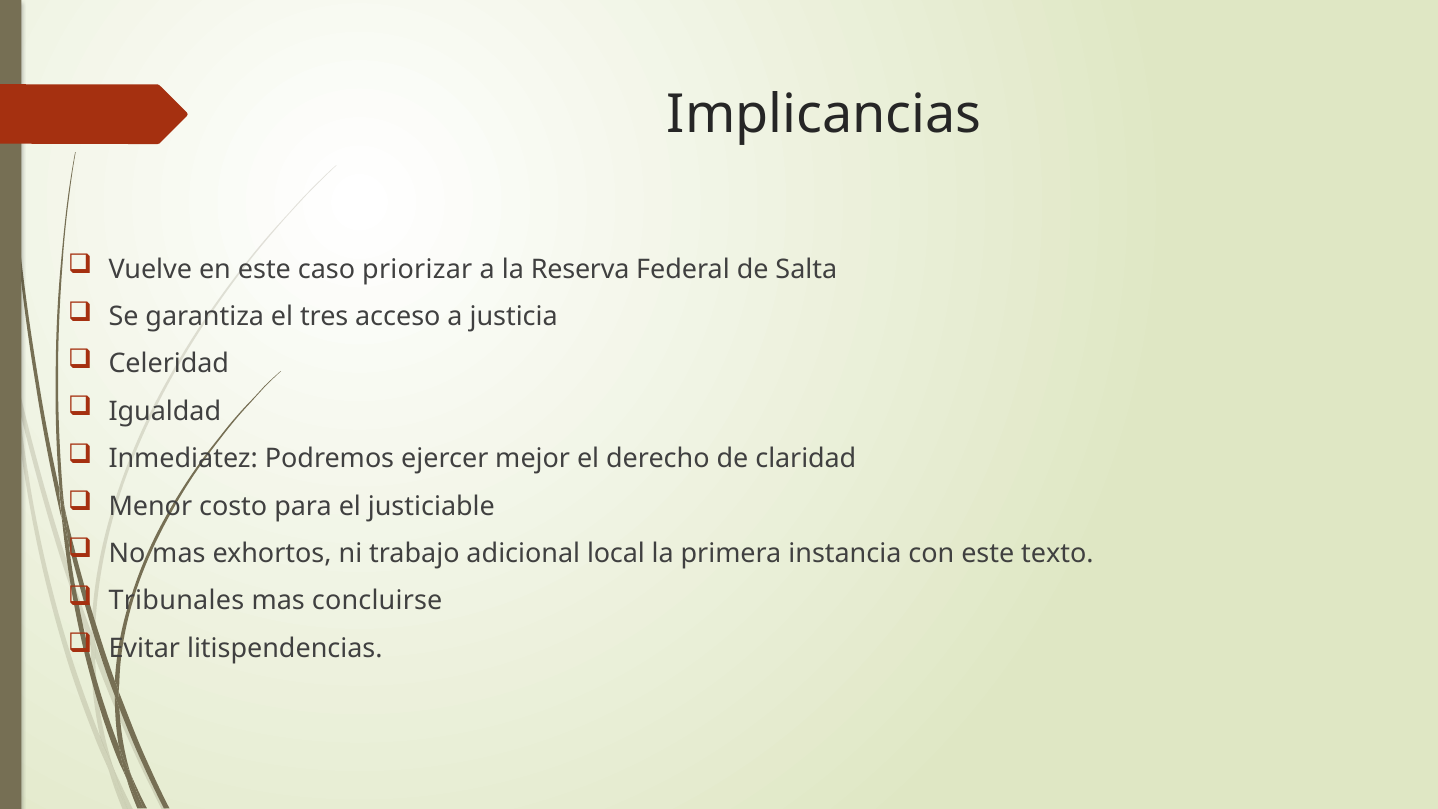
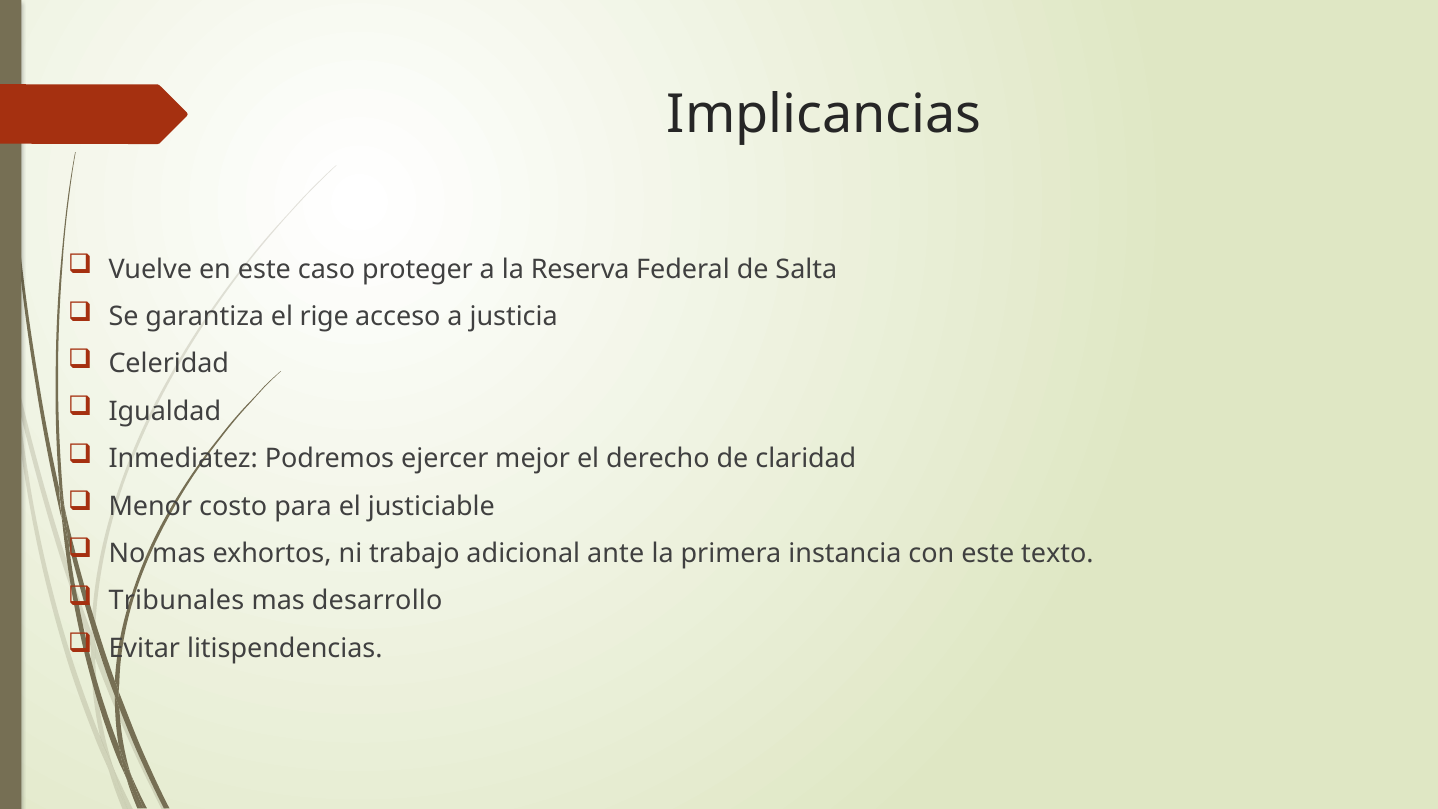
priorizar: priorizar -> proteger
tres: tres -> rige
local: local -> ante
concluirse: concluirse -> desarrollo
